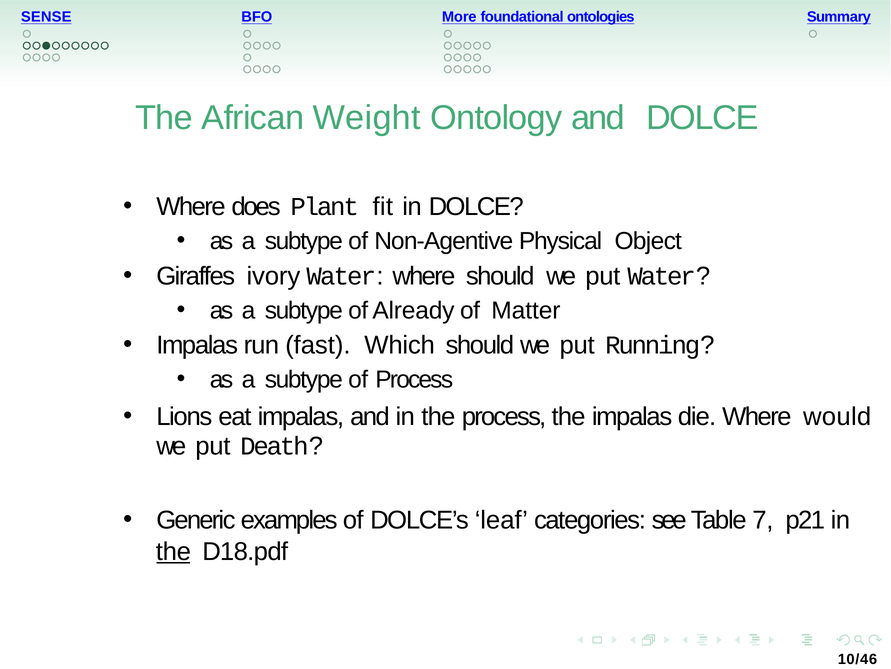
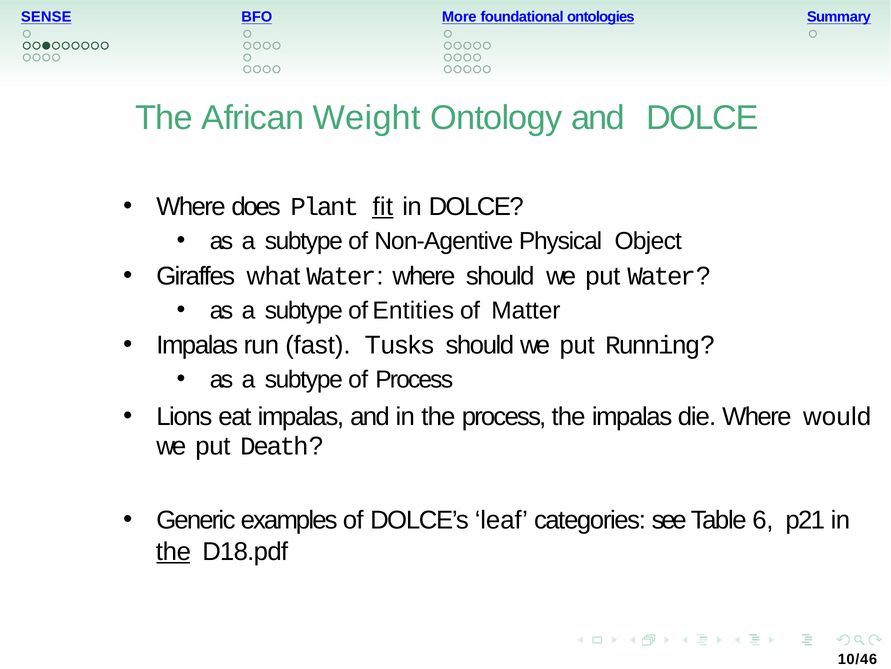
fit underline: none -> present
ivory: ivory -> what
Already: Already -> Entities
Which: Which -> Tusks
7: 7 -> 6
